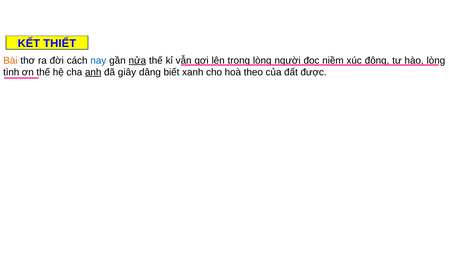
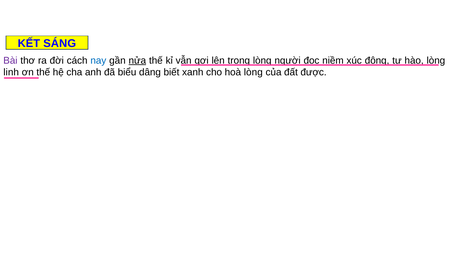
THIẾT: THIẾT -> SÁNG
Bài colour: orange -> purple
tình: tình -> linh
anh underline: present -> none
giây: giây -> biểu
hoà theo: theo -> lòng
